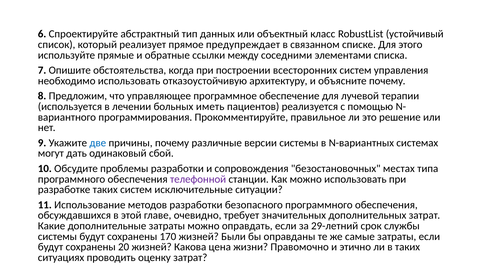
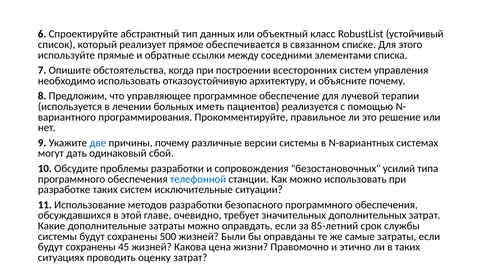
предупреждает: предупреждает -> обеспечивается
местах: местах -> усилий
телефонной colour: purple -> blue
29-летний: 29-летний -> 85-летний
170: 170 -> 500
20: 20 -> 45
